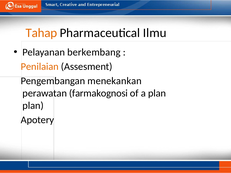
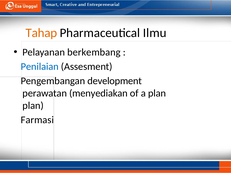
Penilaian colour: orange -> blue
menekankan: menekankan -> development
farmakognosi: farmakognosi -> menyediakan
Apotery: Apotery -> Farmasi
